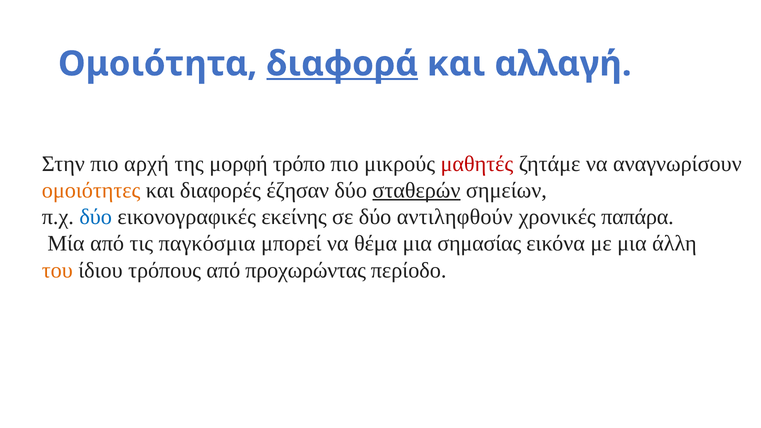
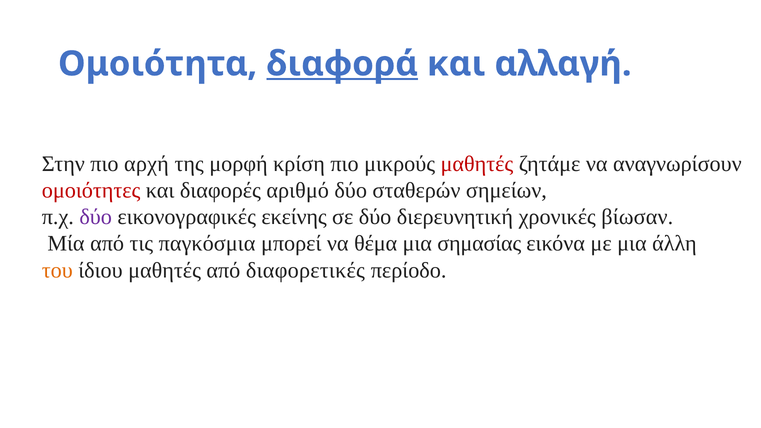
τρόπο: τρόπο -> κρίση
ομοιότητες colour: orange -> red
έζησαν: έζησαν -> αριθμό
σταθερών underline: present -> none
δύο at (96, 217) colour: blue -> purple
αντιληφθούν: αντιληφθούν -> διερευνητική
παπάρα: παπάρα -> βίωσαν
ίδιου τρόπους: τρόπους -> μαθητές
προχωρώντας: προχωρώντας -> διαφορετικές
